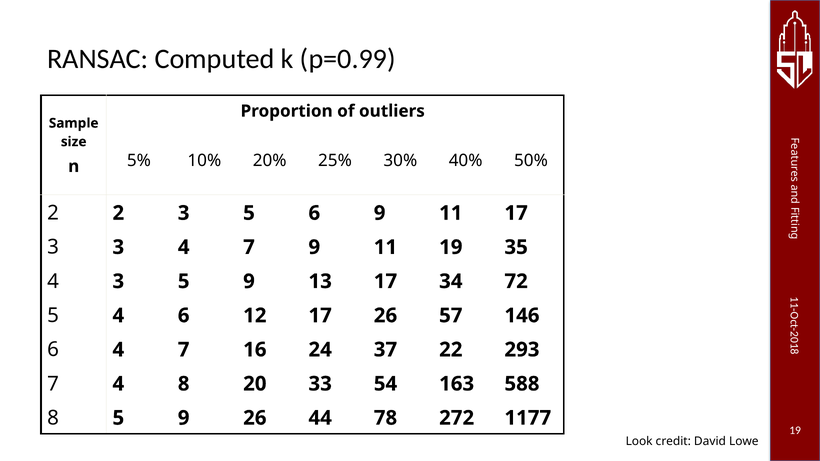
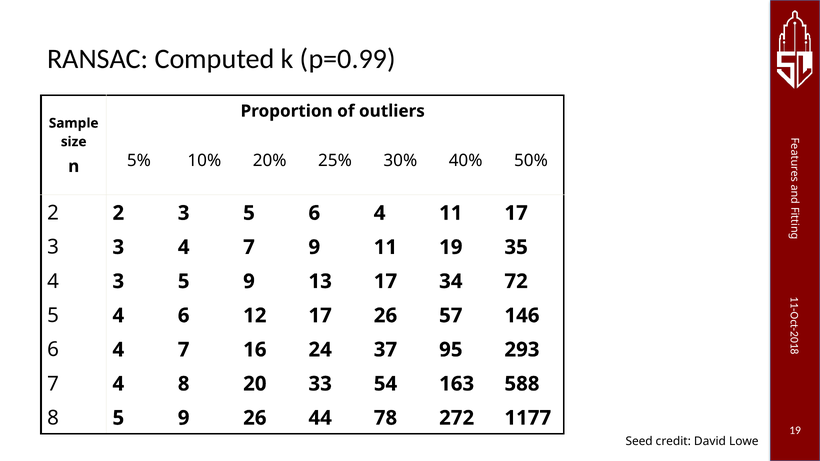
5 6 9: 9 -> 4
22: 22 -> 95
Look: Look -> Seed
